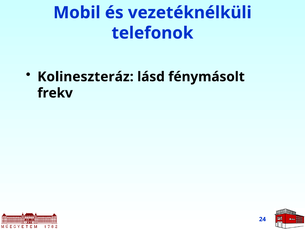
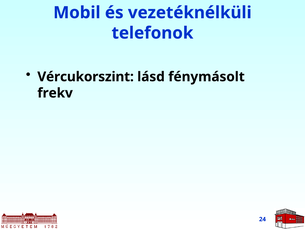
Kolineszteráz: Kolineszteráz -> Vércukorszint
